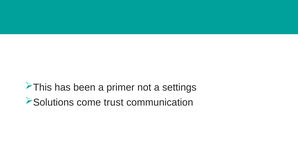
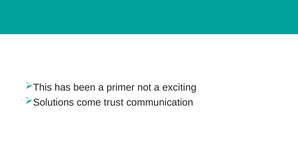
settings: settings -> exciting
